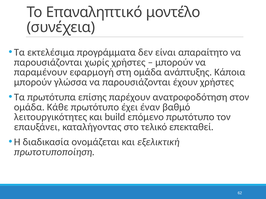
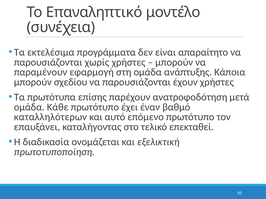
γλώσσα: γλώσσα -> σχεδίου
στον: στον -> μετά
λειτουργικότητες: λειτουργικότητες -> καταλληλότερων
build: build -> αυτό
